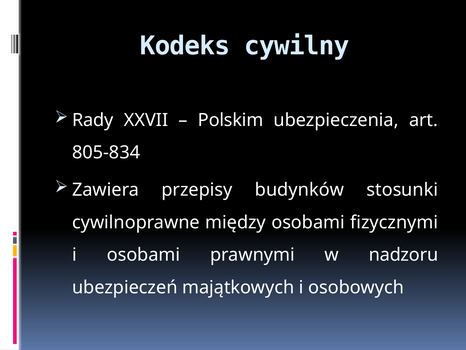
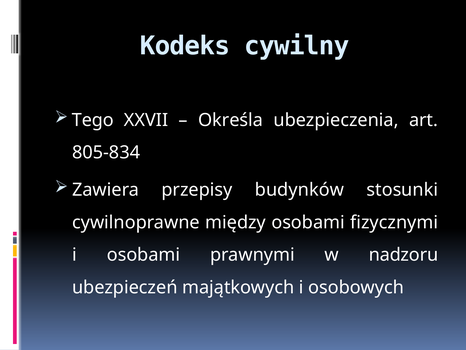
Rady: Rady -> Tego
Polskim: Polskim -> Określa
